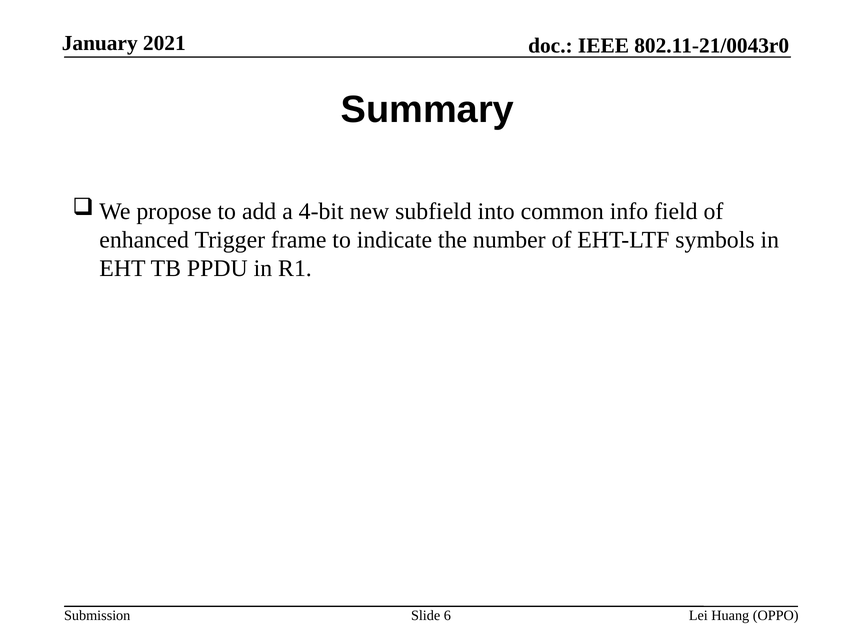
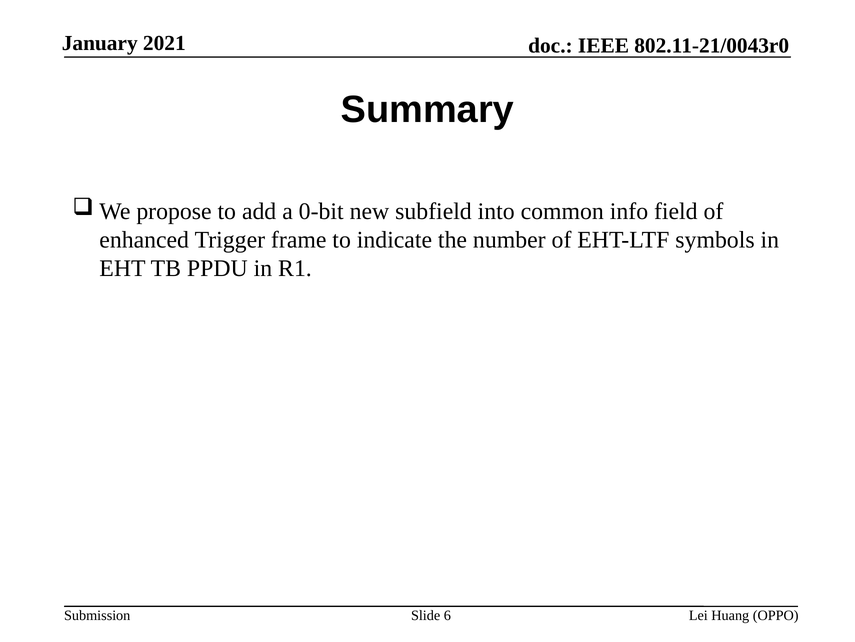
4-bit: 4-bit -> 0-bit
